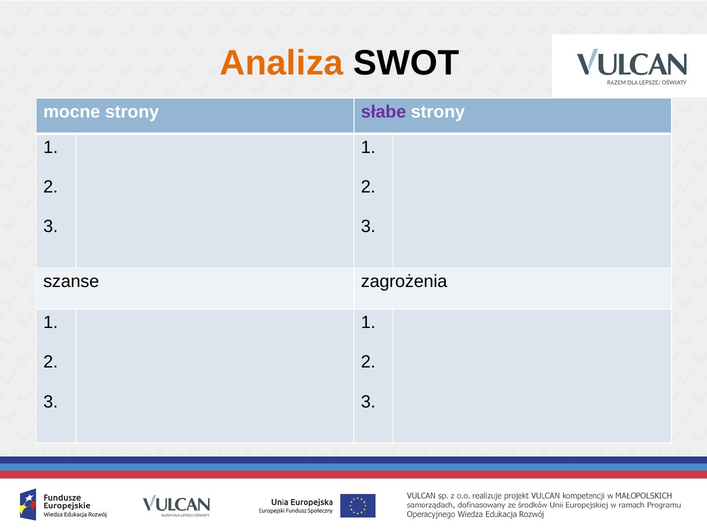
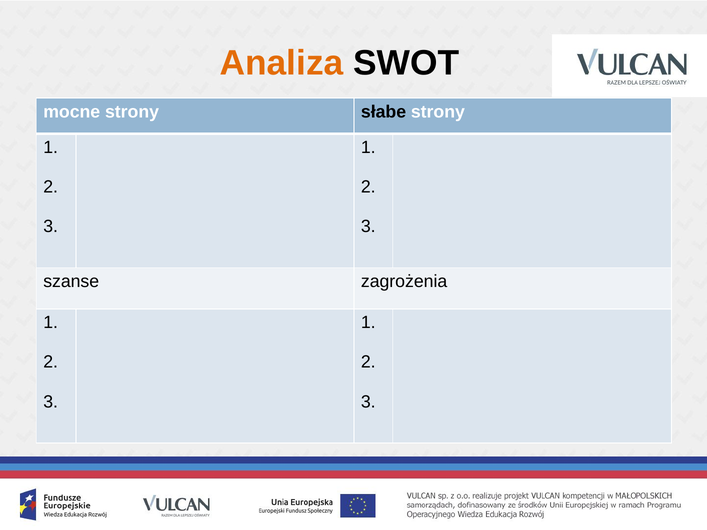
słabe colour: purple -> black
